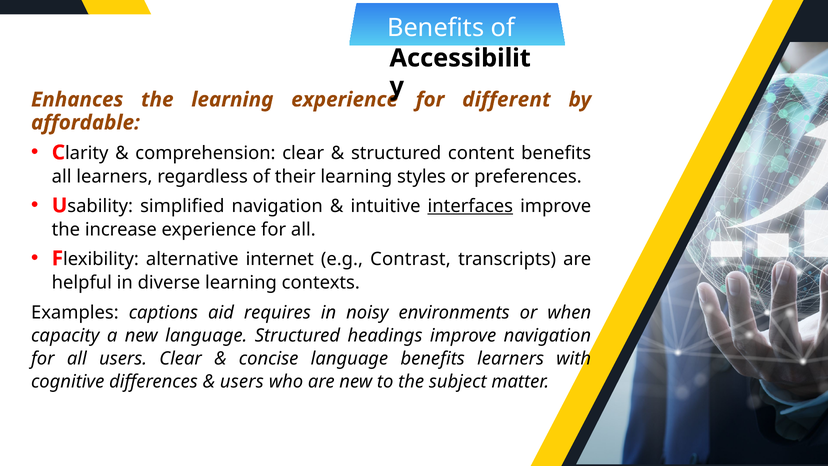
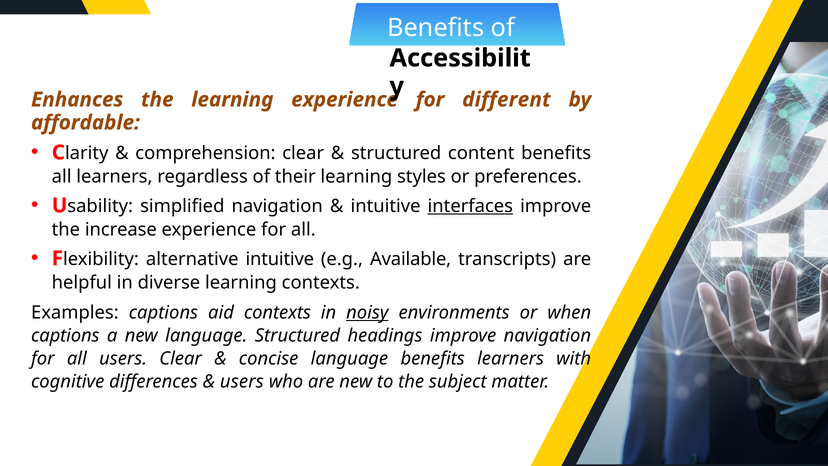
alternative internet: internet -> intuitive
Contrast: Contrast -> Available
aid requires: requires -> contexts
noisy underline: none -> present
capacity at (65, 335): capacity -> captions
